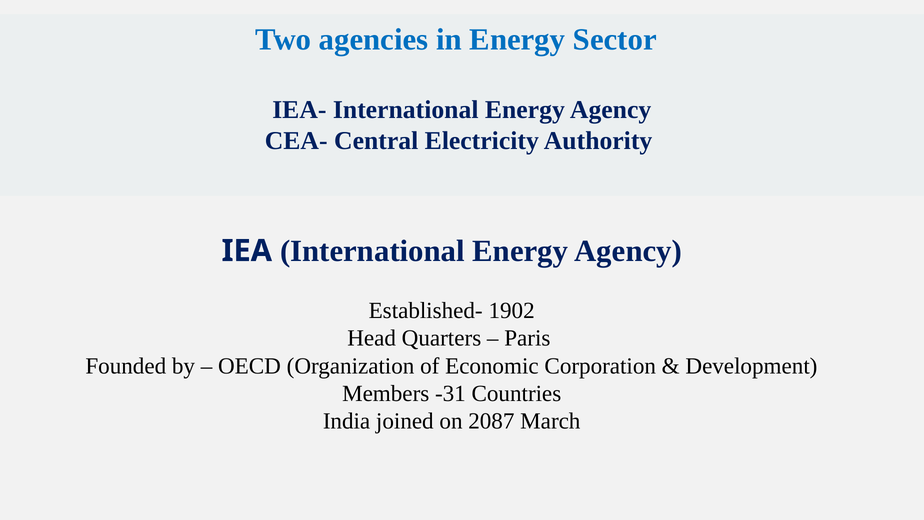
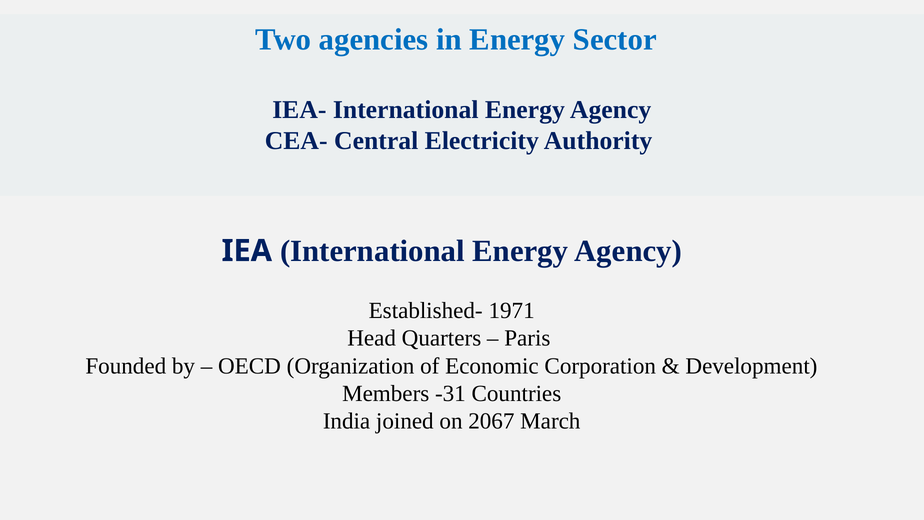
1902: 1902 -> 1971
2087: 2087 -> 2067
